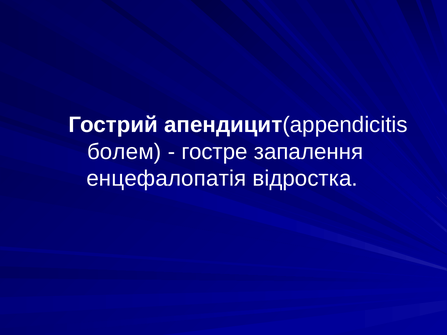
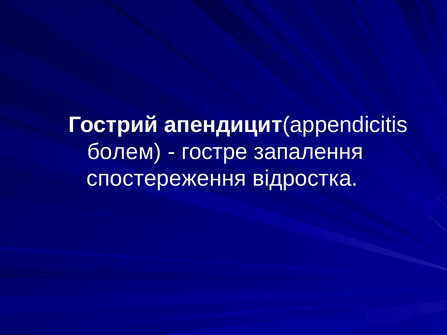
енцефалопатія: енцефалопатія -> спостереження
